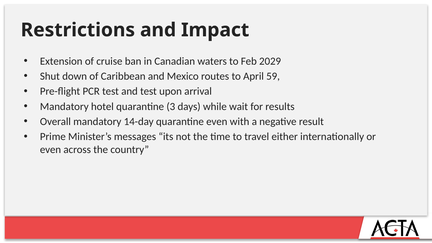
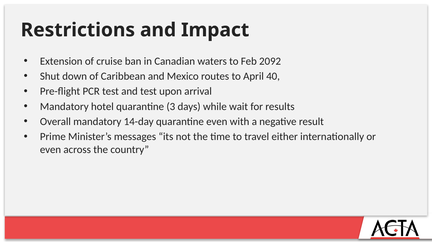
2029: 2029 -> 2092
59: 59 -> 40
